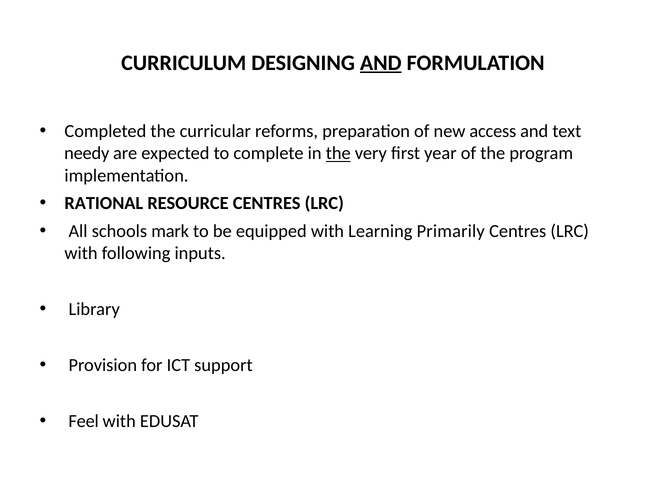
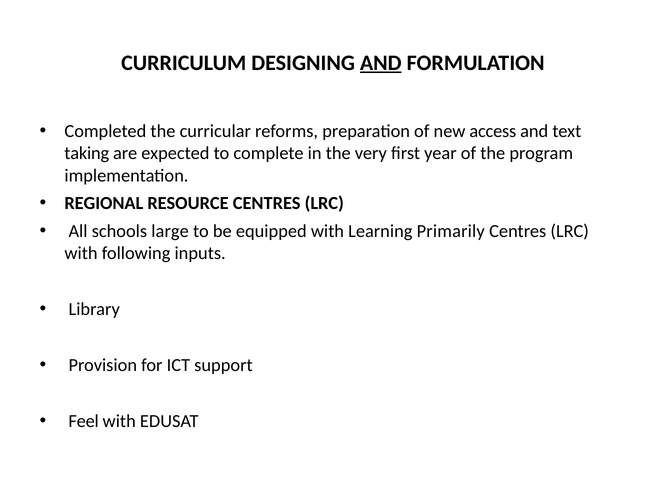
needy: needy -> taking
the at (338, 153) underline: present -> none
RATIONAL: RATIONAL -> REGIONAL
mark: mark -> large
